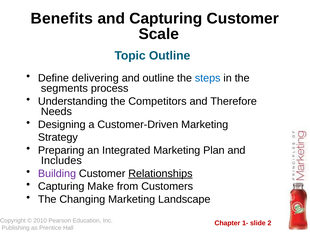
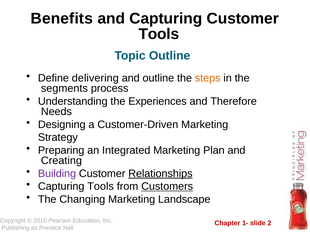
Scale at (159, 34): Scale -> Tools
steps colour: blue -> orange
Competitors: Competitors -> Experiences
Includes: Includes -> Creating
Capturing Make: Make -> Tools
Customers underline: none -> present
